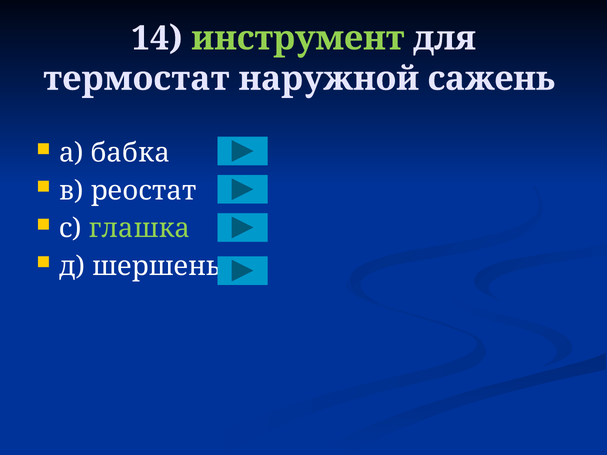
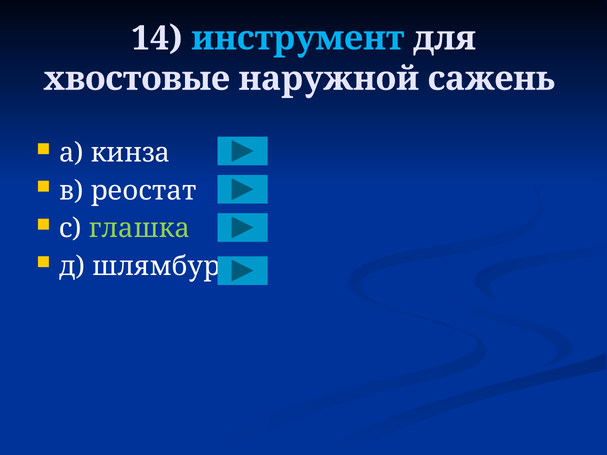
инструмент colour: light green -> light blue
термостат: термостат -> хвостовые
бабка: бабка -> кинза
шершень: шершень -> шлямбур
